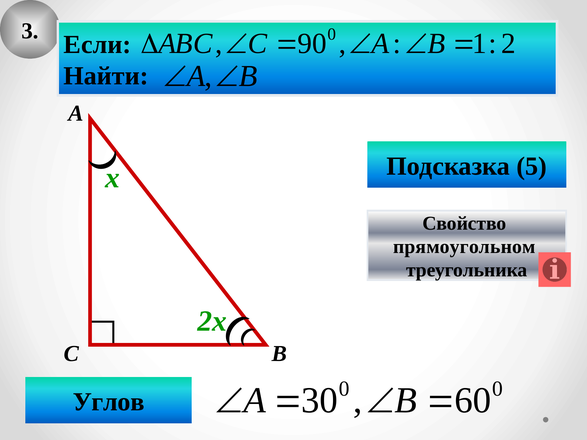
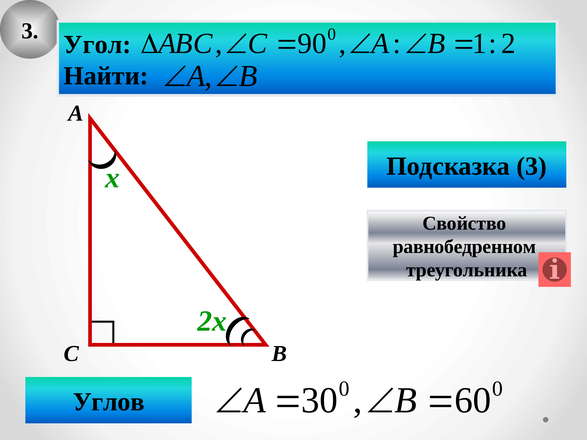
Если: Если -> Угол
Подсказка 5: 5 -> 3
прямоугольном: прямоугольном -> равнобедренном
